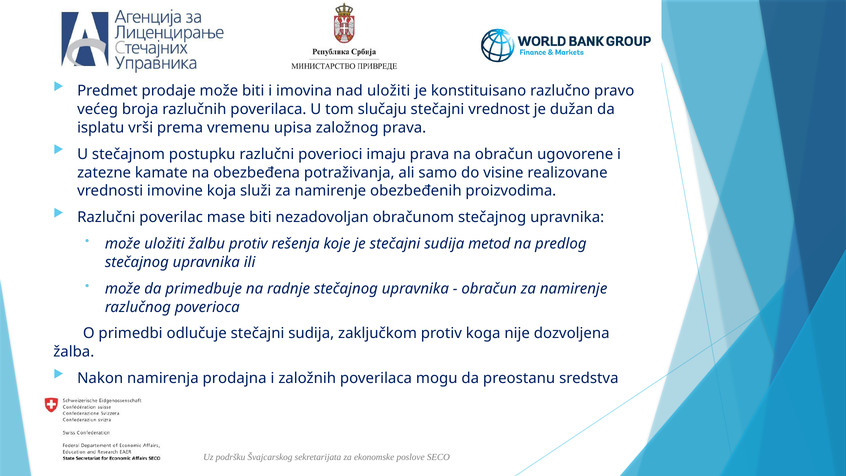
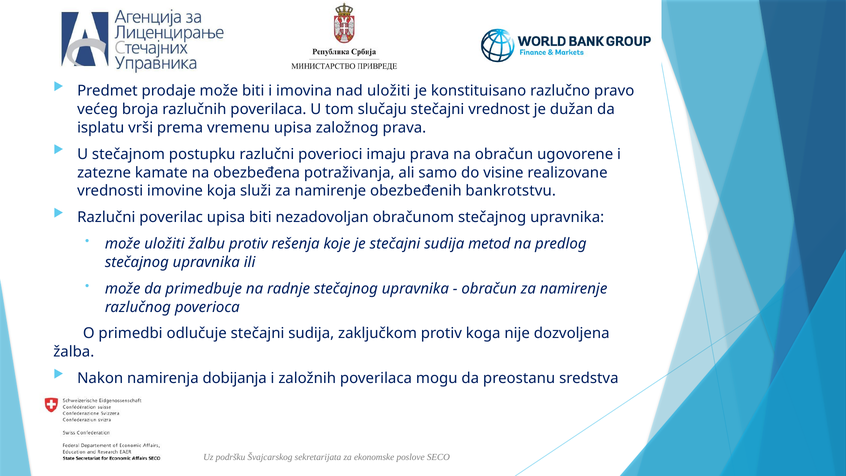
proizvodima: proizvodima -> bankrotstvu
poverilac mase: mase -> upisa
prodajna: prodajna -> dobijanja
